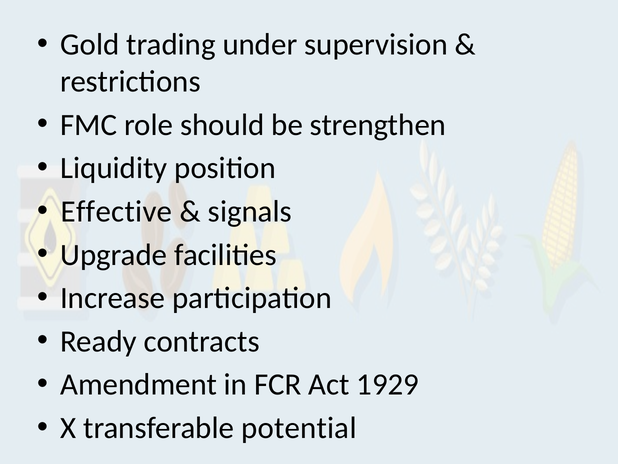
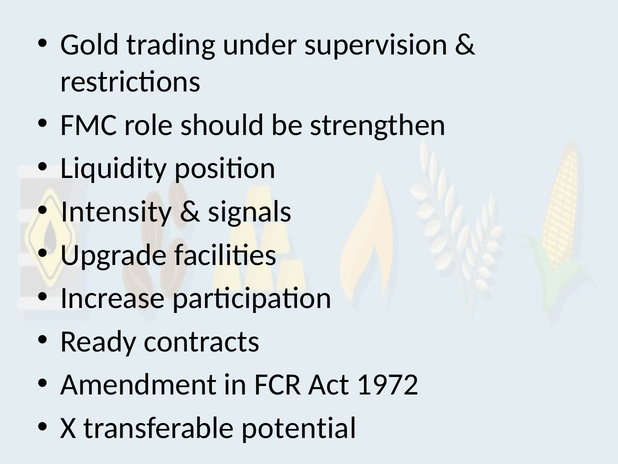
Effective: Effective -> Intensity
1929: 1929 -> 1972
